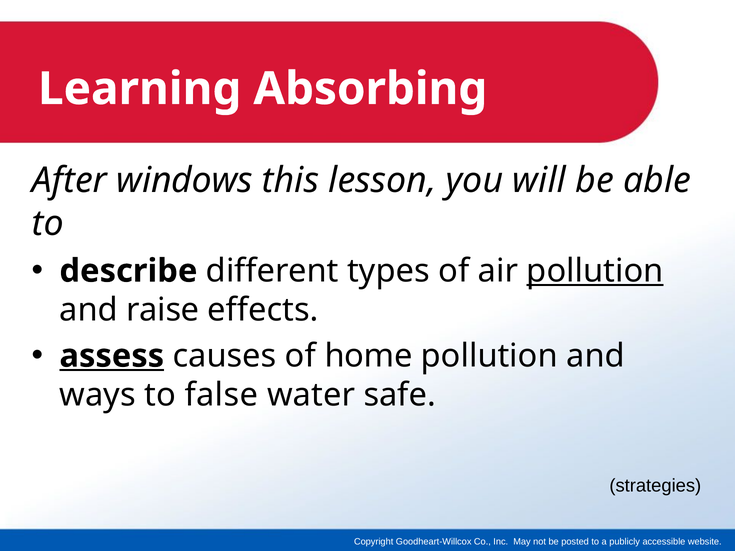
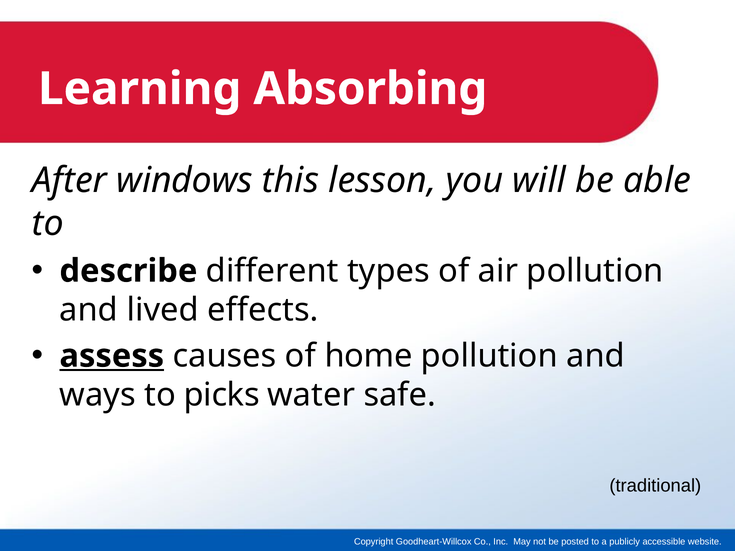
pollution at (595, 271) underline: present -> none
raise: raise -> lived
false: false -> picks
strategies: strategies -> traditional
